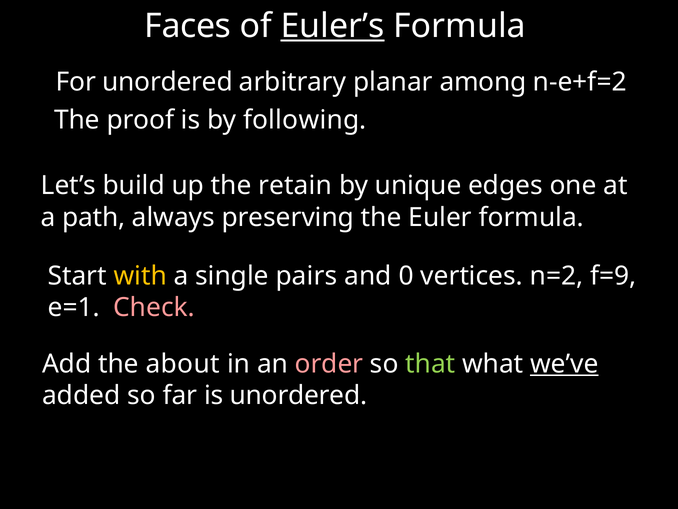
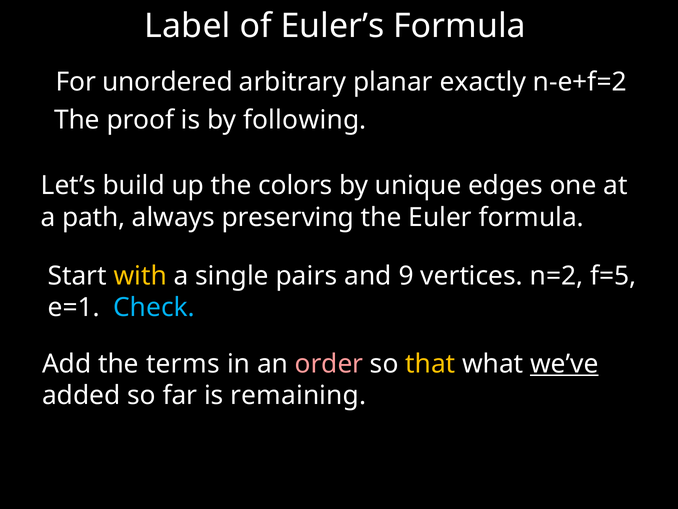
Faces: Faces -> Label
Euler’s underline: present -> none
among: among -> exactly
retain: retain -> colors
0: 0 -> 9
f=9: f=9 -> f=5
Check colour: pink -> light blue
about: about -> terms
that colour: light green -> yellow
is unordered: unordered -> remaining
